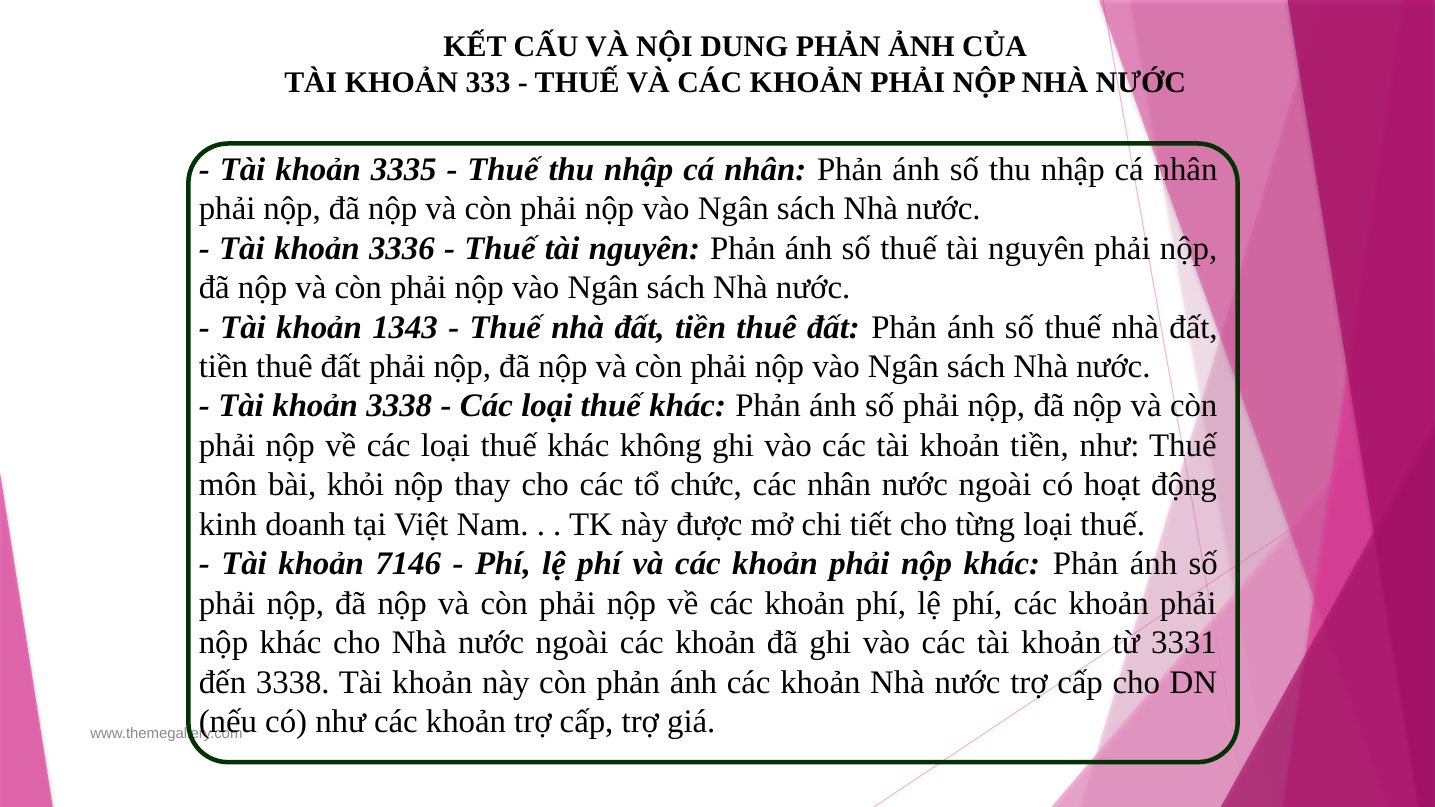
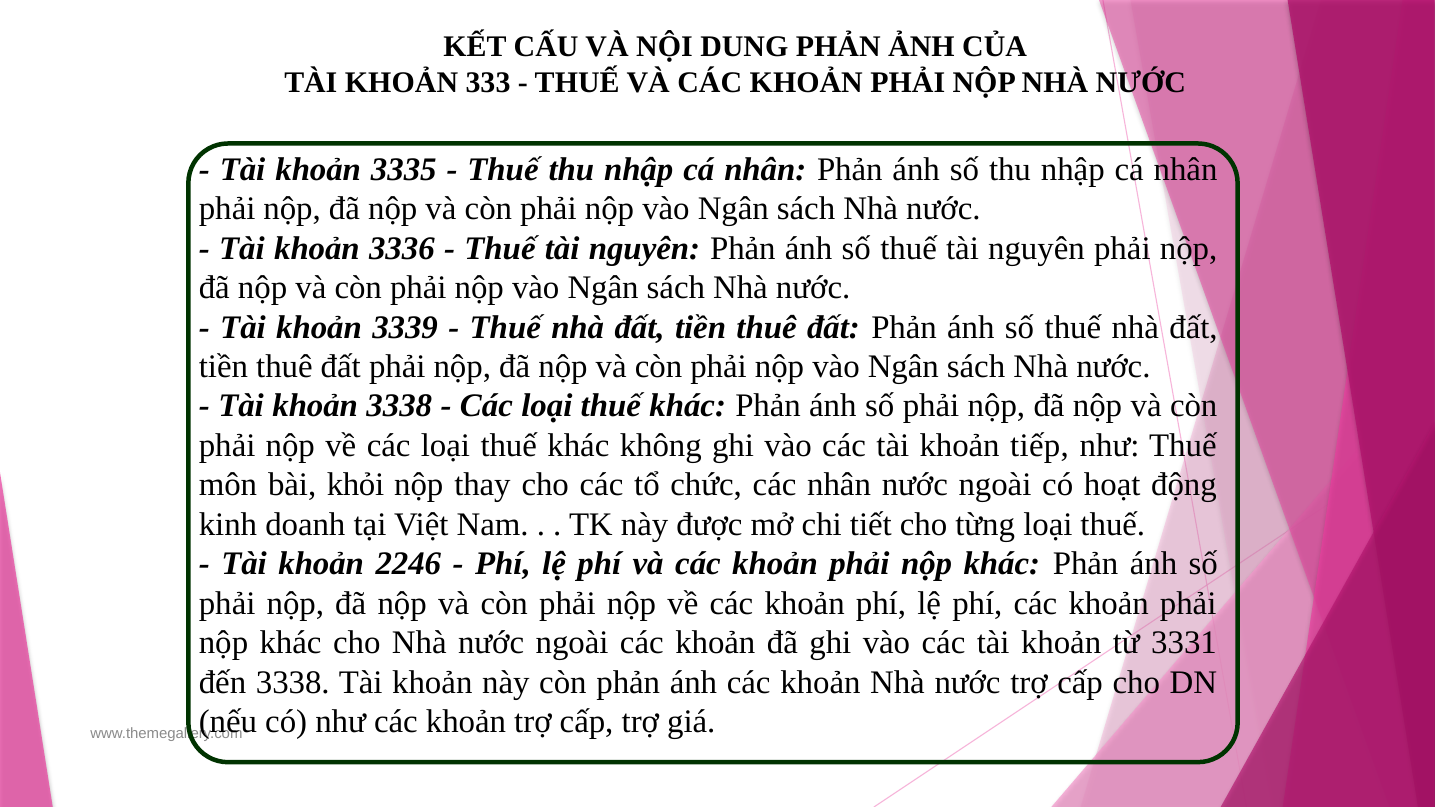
1343: 1343 -> 3339
khoản tiền: tiền -> tiếp
7146: 7146 -> 2246
